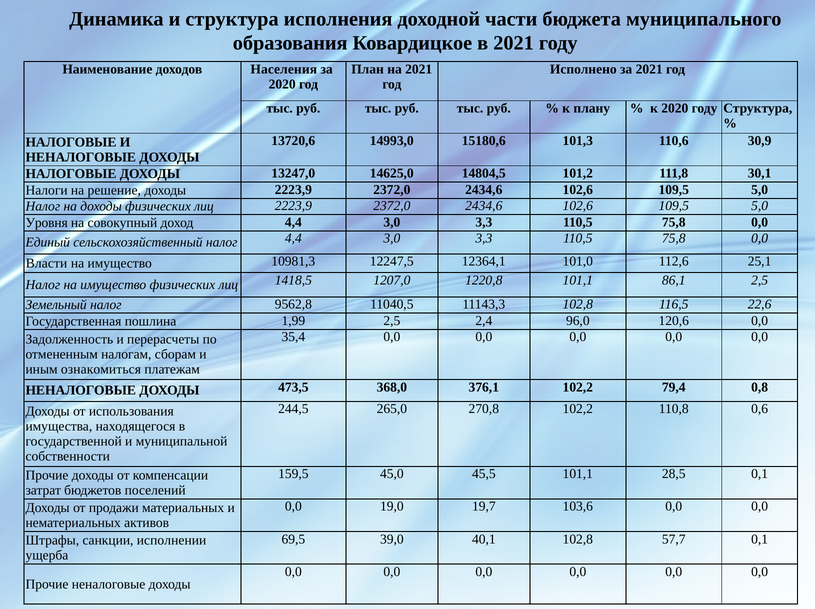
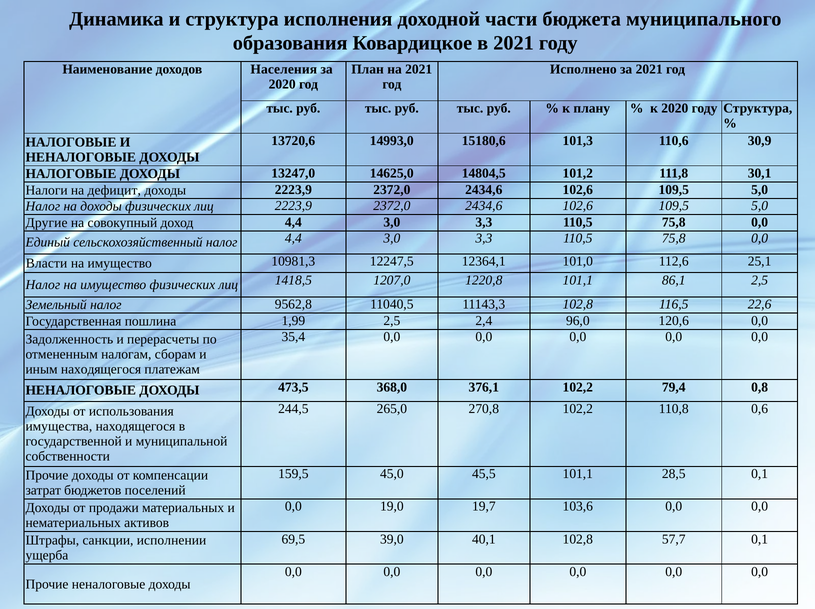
решение: решение -> дефицит
Уровня: Уровня -> Другие
иным ознакомиться: ознакомиться -> находящегося
